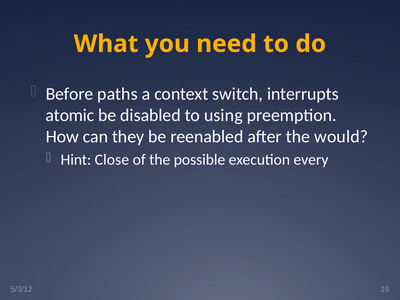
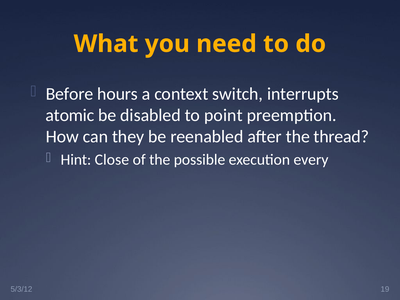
paths: paths -> hours
using: using -> point
would: would -> thread
